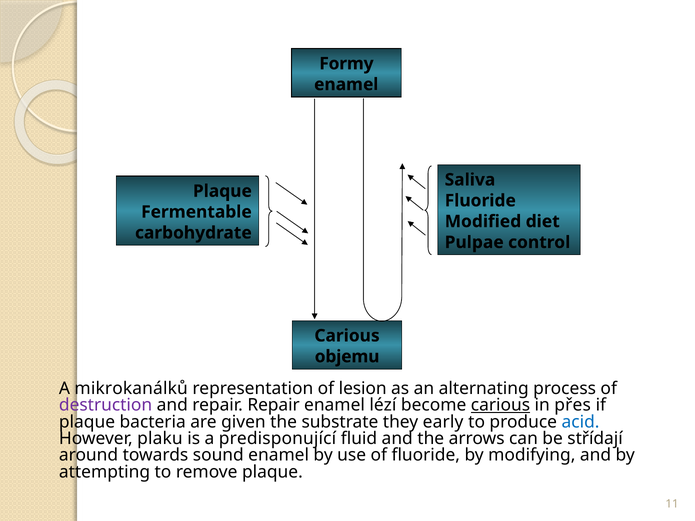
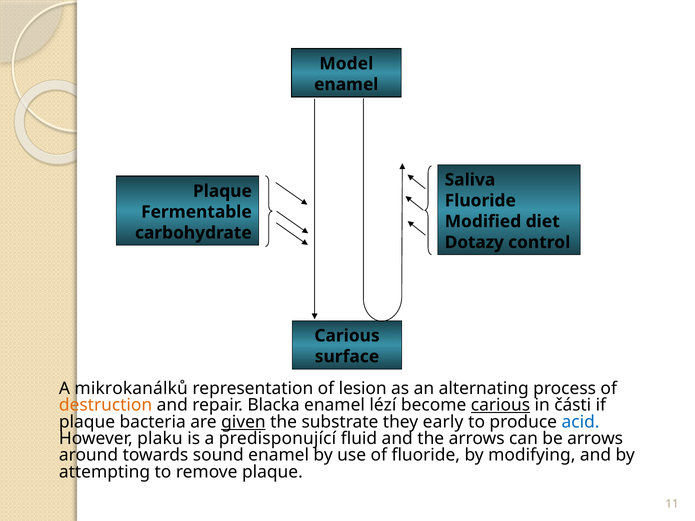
Formy: Formy -> Model
Pulpae: Pulpae -> Dotazy
objemu: objemu -> surface
destruction colour: purple -> orange
repair Repair: Repair -> Blacka
přes: přes -> části
given underline: none -> present
be střídají: střídají -> arrows
